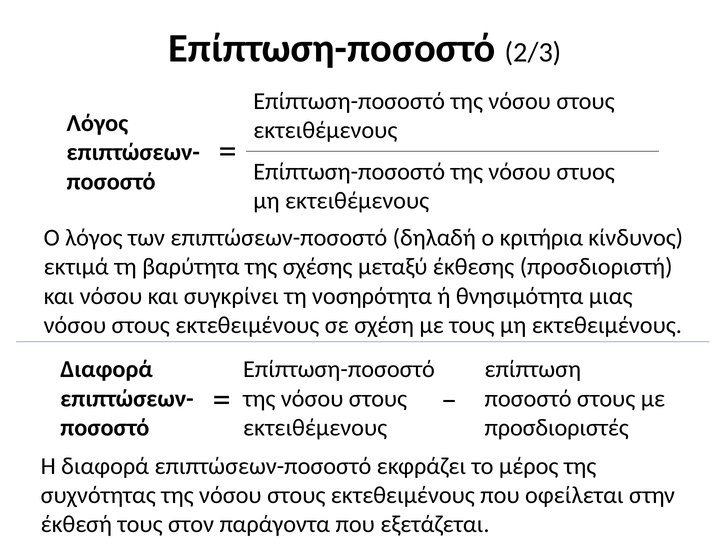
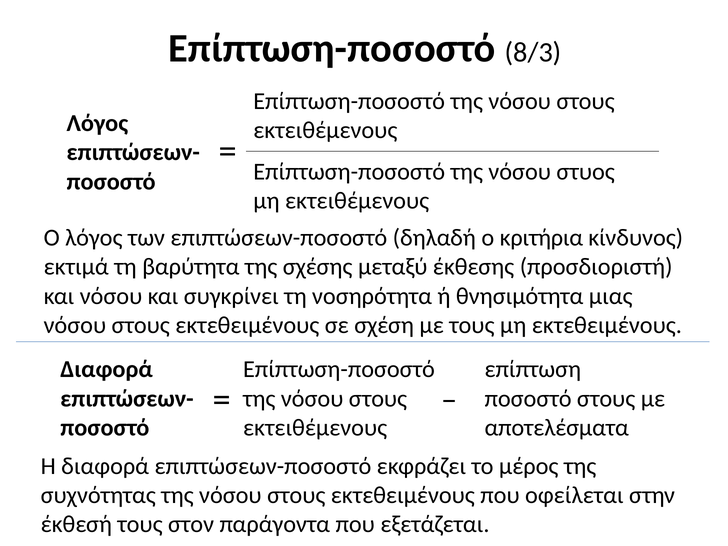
2/3: 2/3 -> 8/3
προσδιοριστές: προσδιοριστές -> αποτελέσματα
